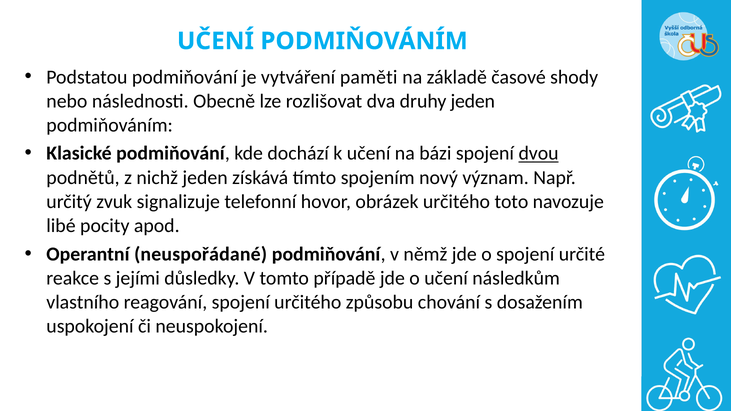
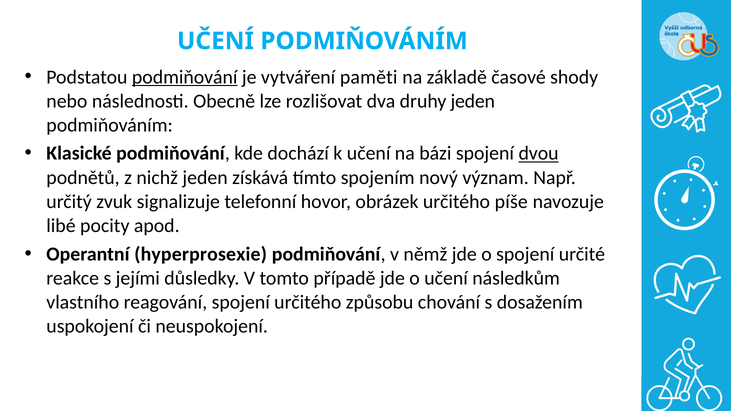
podmiňování at (185, 77) underline: none -> present
toto: toto -> píše
neuspořádané: neuspořádané -> hyperprosexie
